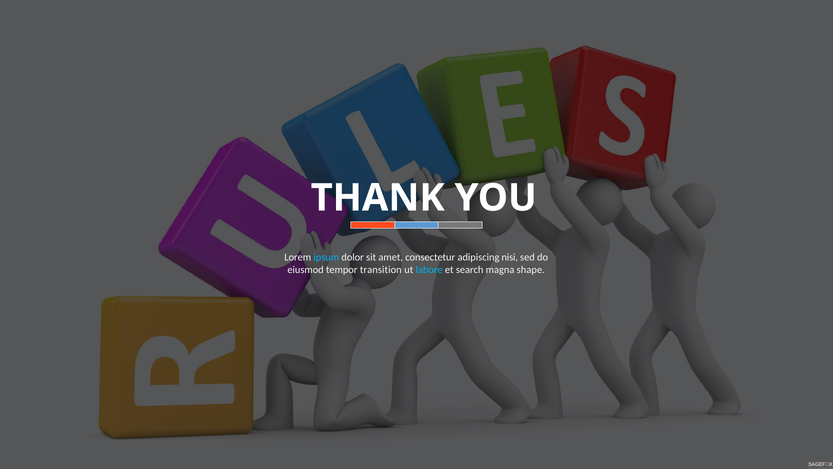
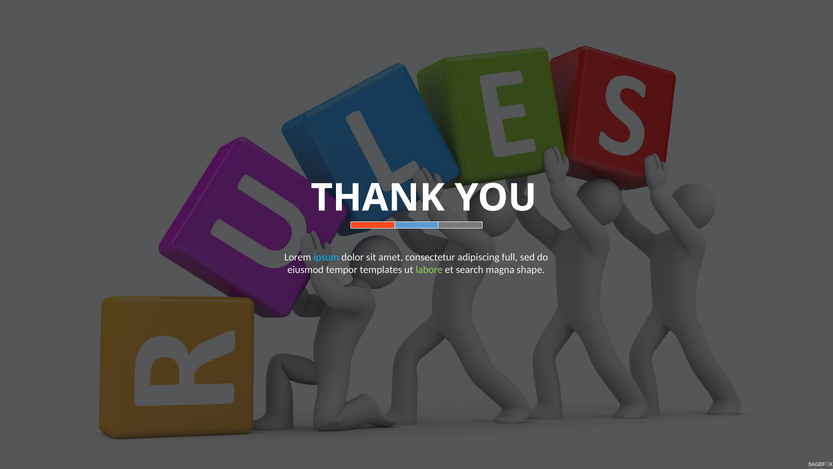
nisi: nisi -> full
transition: transition -> templates
labore colour: light blue -> light green
